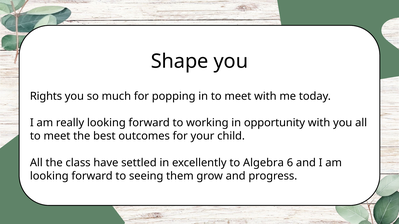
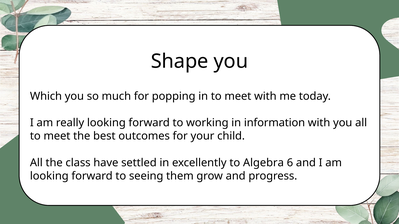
Rights: Rights -> Which
opportunity: opportunity -> information
